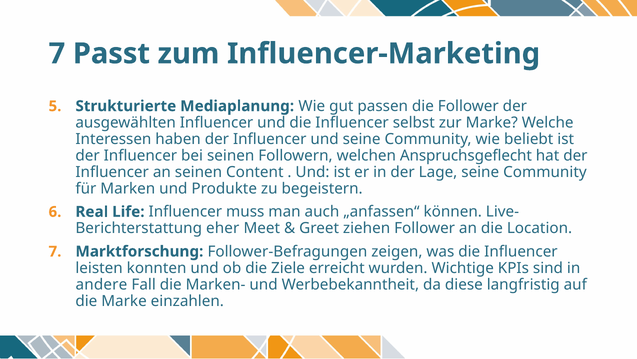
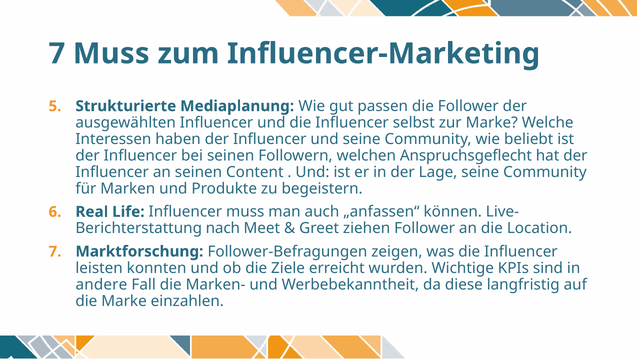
7 Passt: Passt -> Muss
eher: eher -> nach
